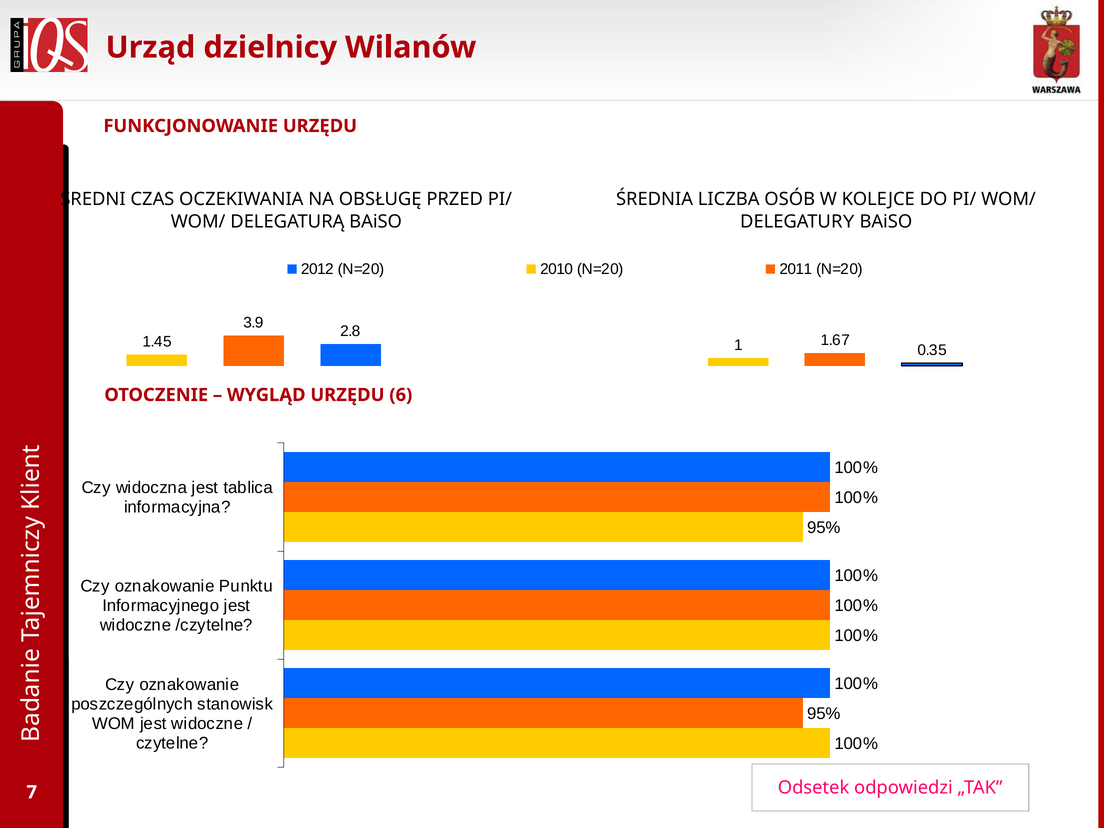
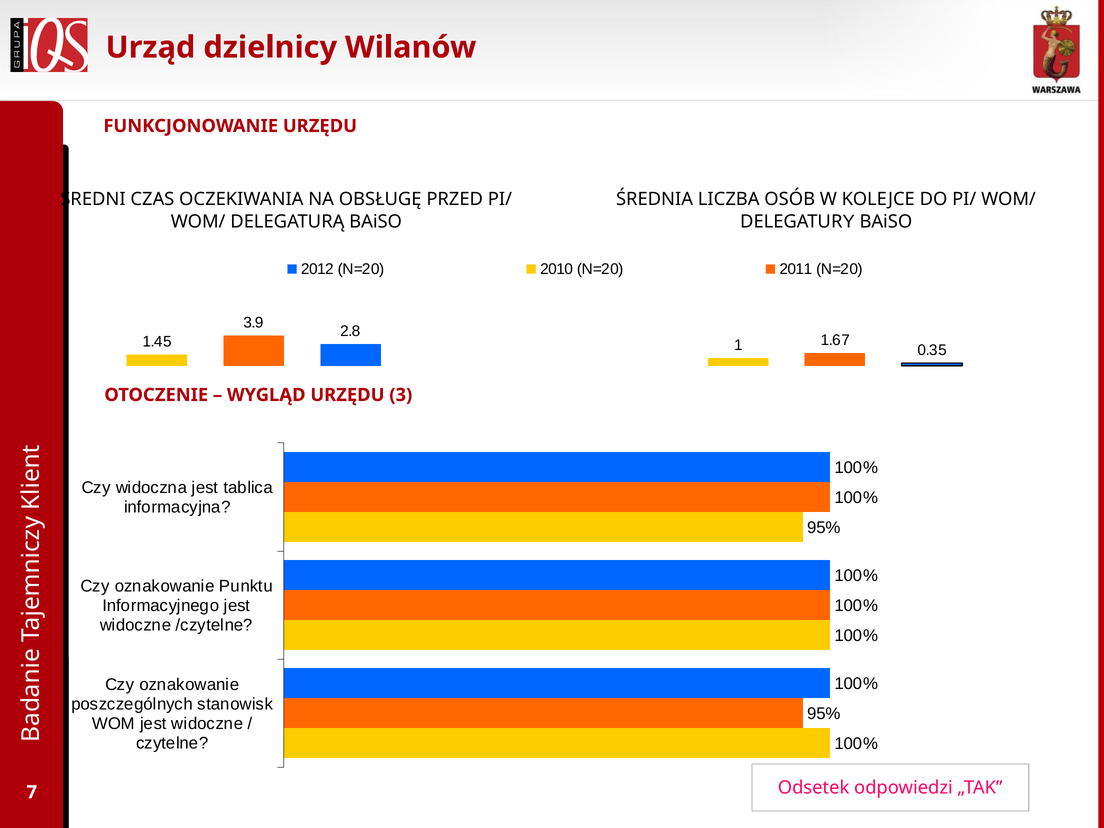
6: 6 -> 3
